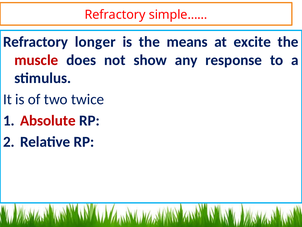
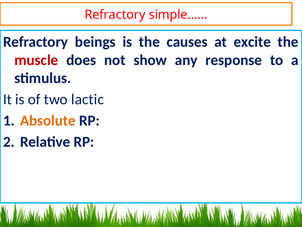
longer: longer -> beings
means: means -> causes
twice: twice -> lactic
Absolute colour: red -> orange
